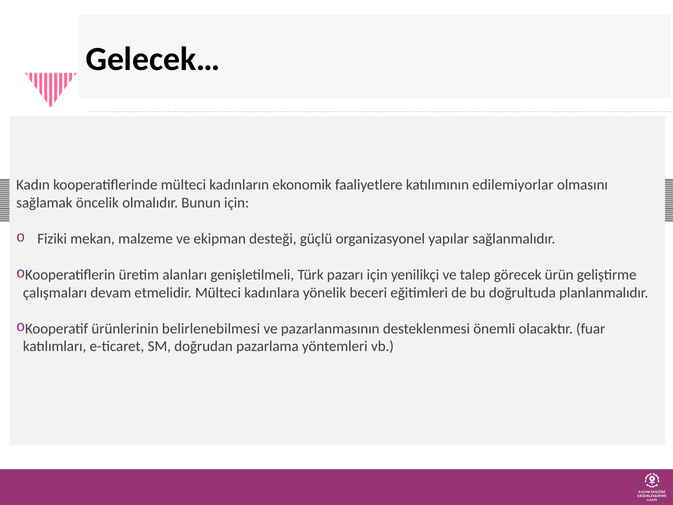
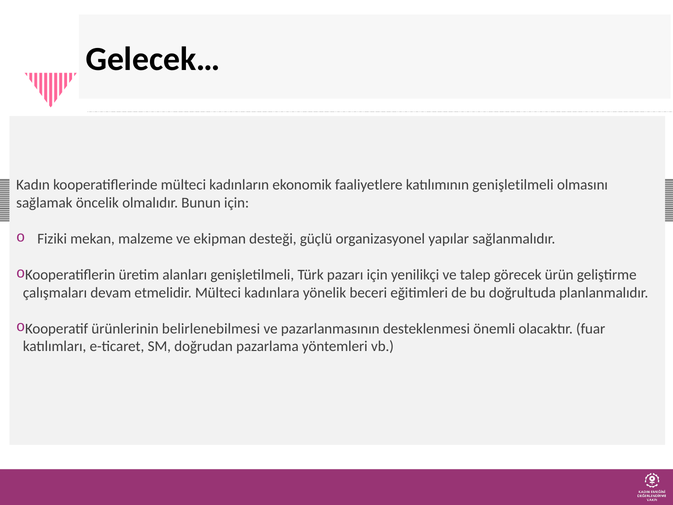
katılımının edilemiyorlar: edilemiyorlar -> genişletilmeli
